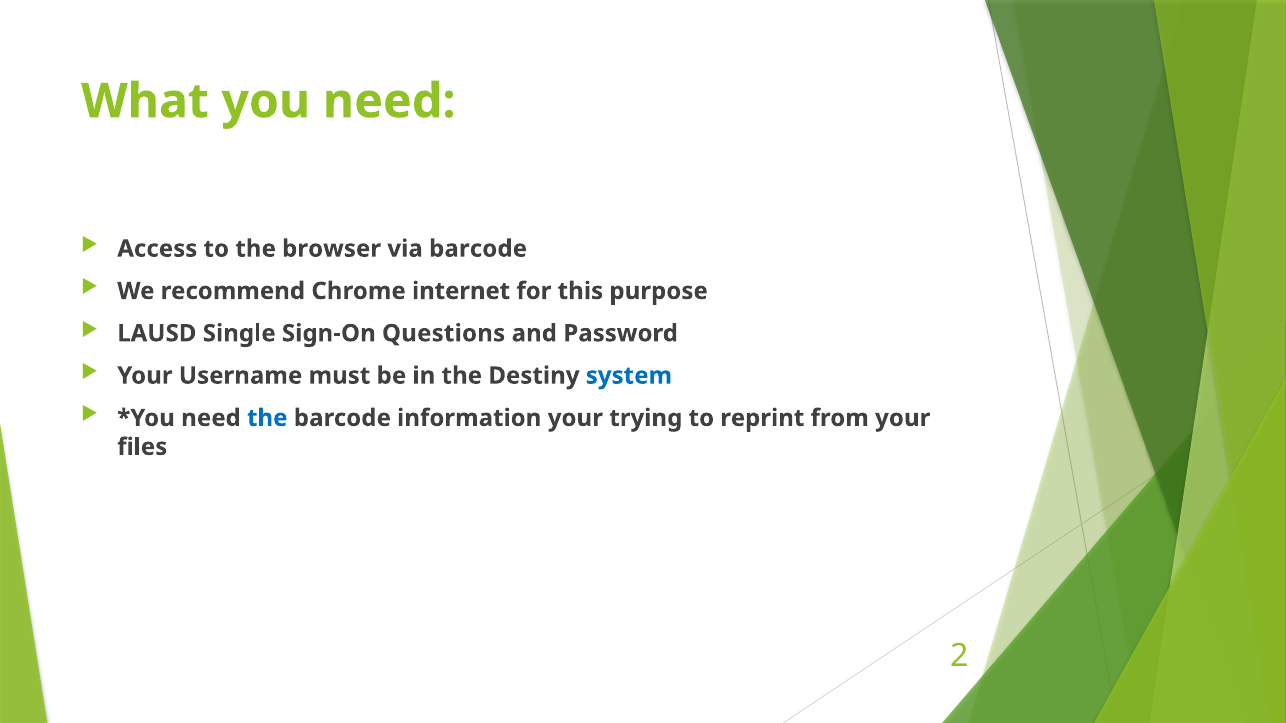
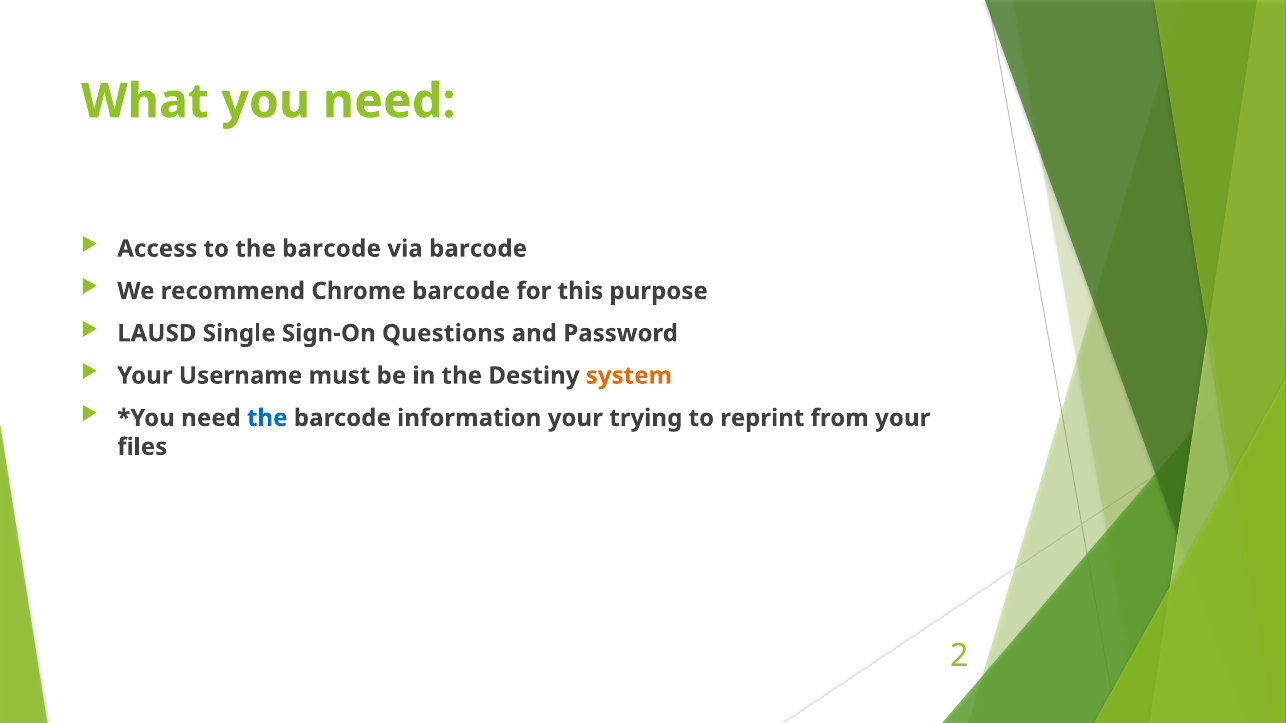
to the browser: browser -> barcode
Chrome internet: internet -> barcode
system colour: blue -> orange
